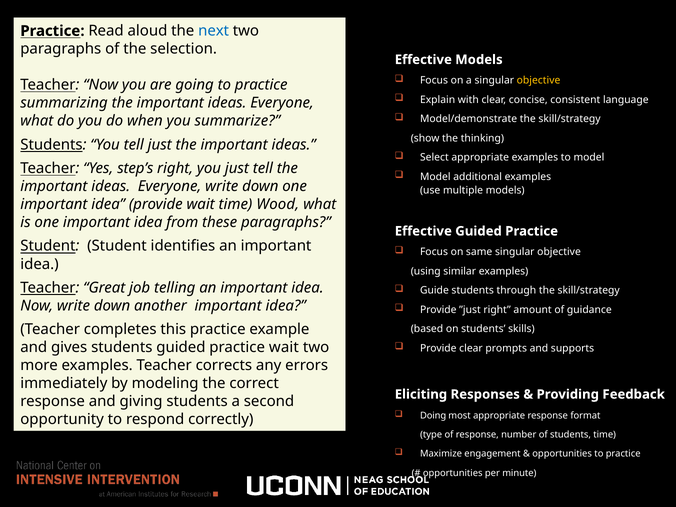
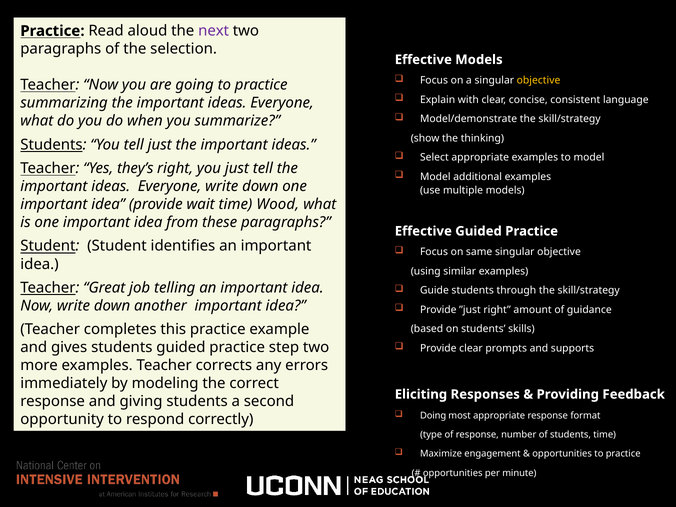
next colour: blue -> purple
step’s: step’s -> they’s
practice wait: wait -> step
